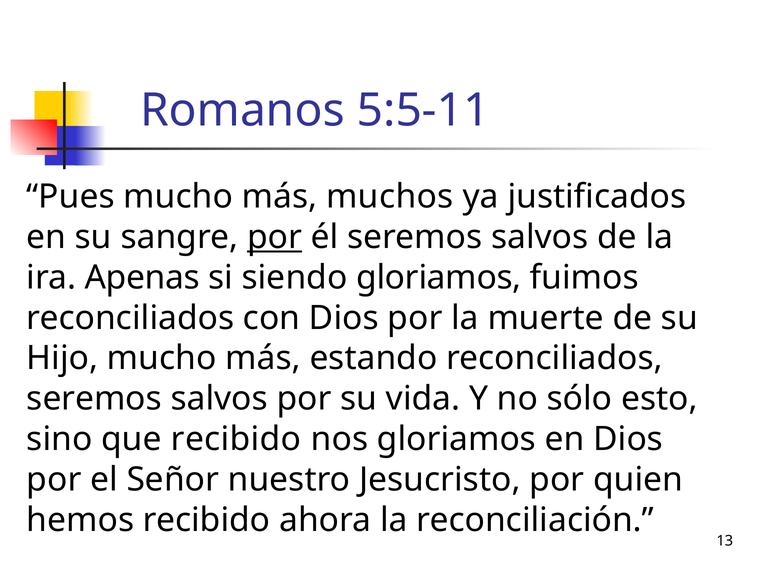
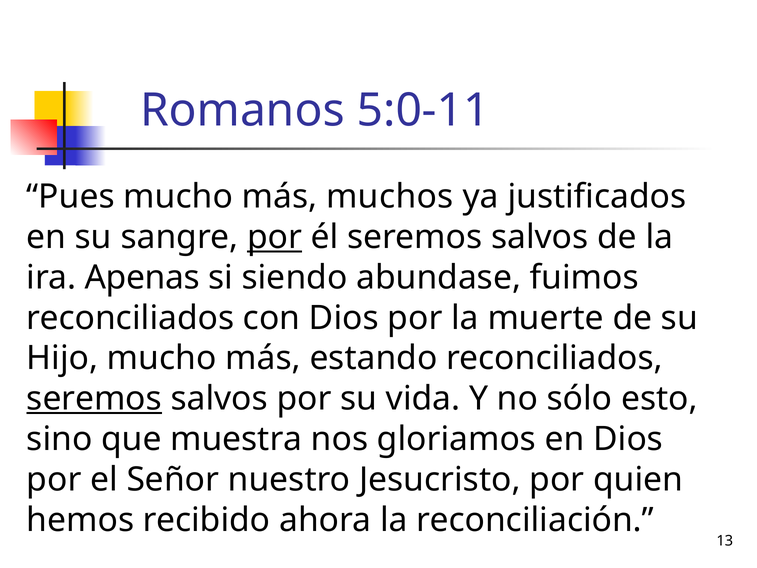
5:5-11: 5:5-11 -> 5:0-11
siendo gloriamos: gloriamos -> abundase
seremos at (94, 399) underline: none -> present
que recibido: recibido -> muestra
